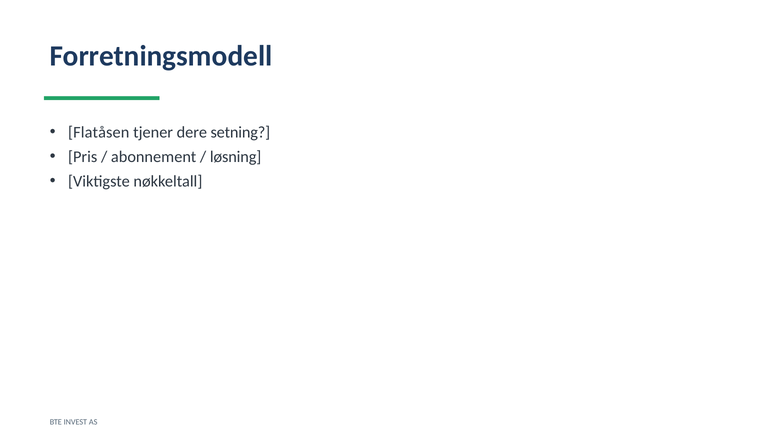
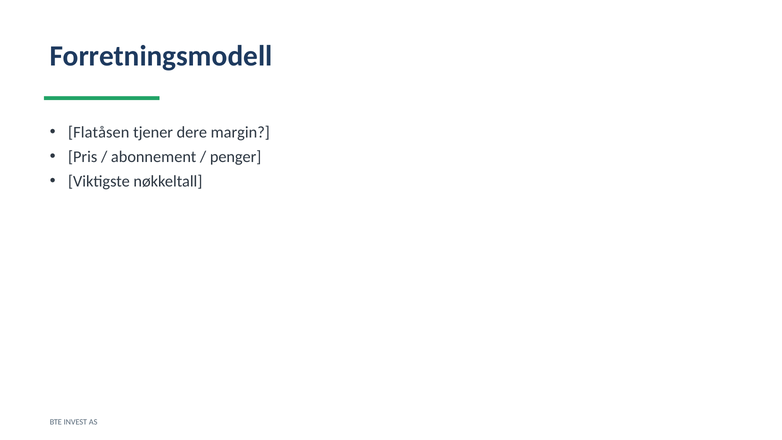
setning: setning -> margin
løsning: løsning -> penger
